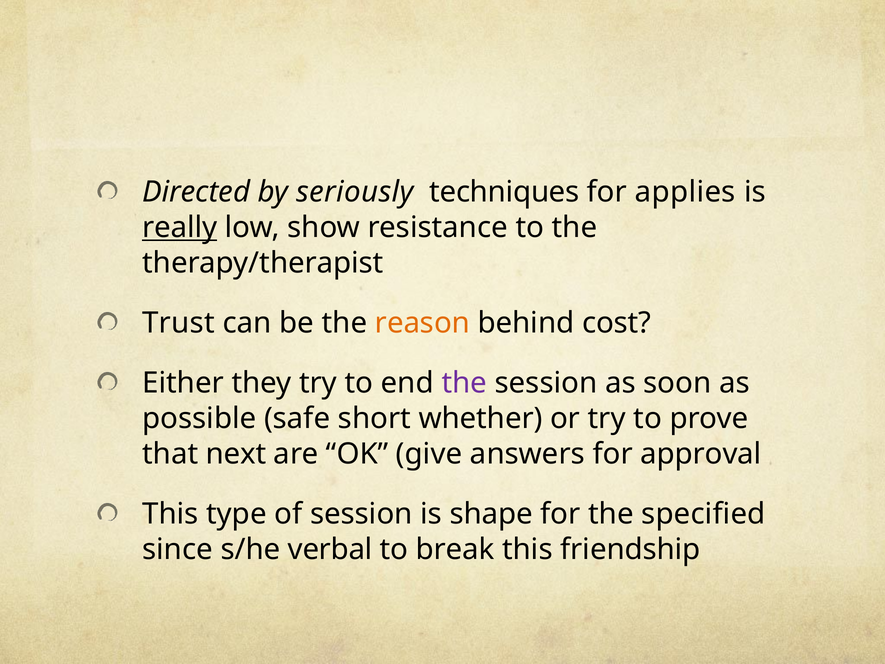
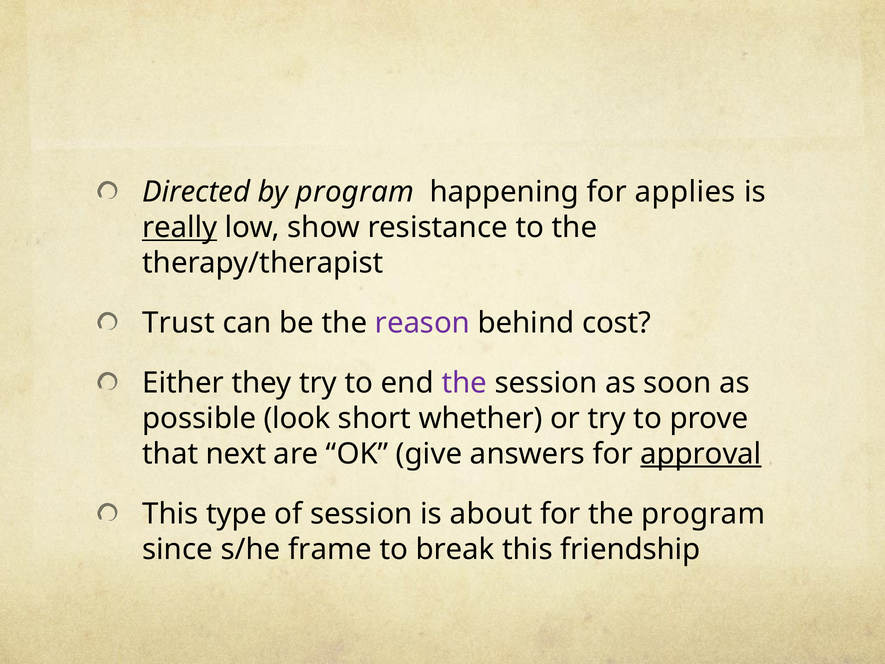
by seriously: seriously -> program
techniques: techniques -> happening
reason colour: orange -> purple
safe: safe -> look
approval underline: none -> present
shape: shape -> about
the specified: specified -> program
verbal: verbal -> frame
